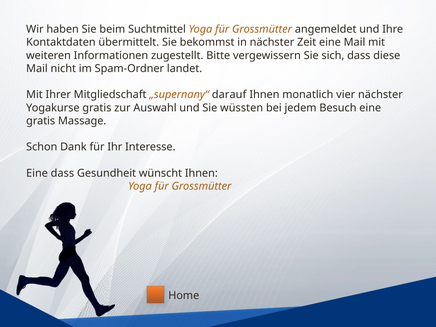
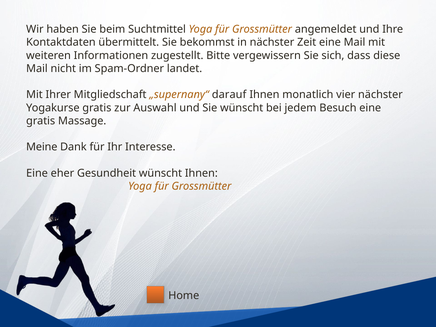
Sie wüssten: wüssten -> wünscht
Schon: Schon -> Meine
Eine dass: dass -> eher
